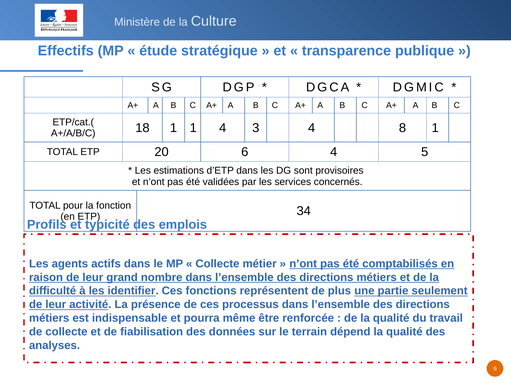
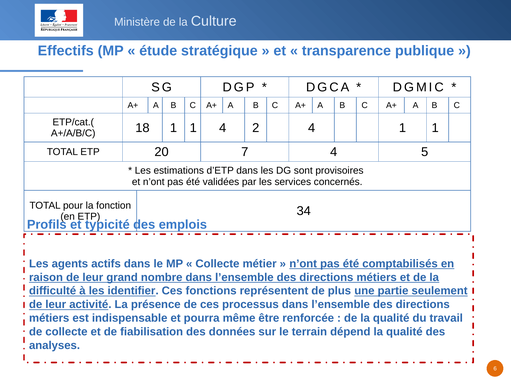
3: 3 -> 2
4 8: 8 -> 1
20 6: 6 -> 7
